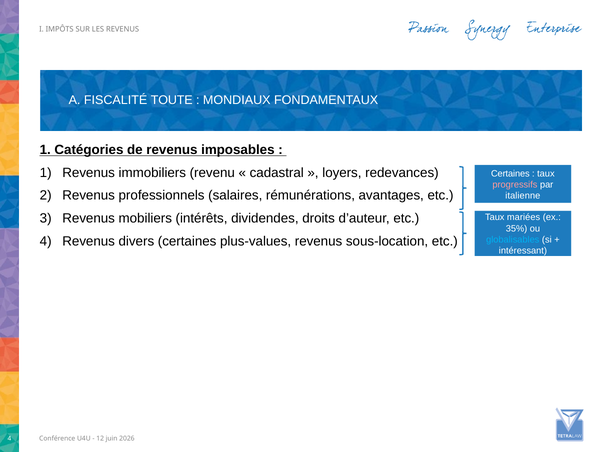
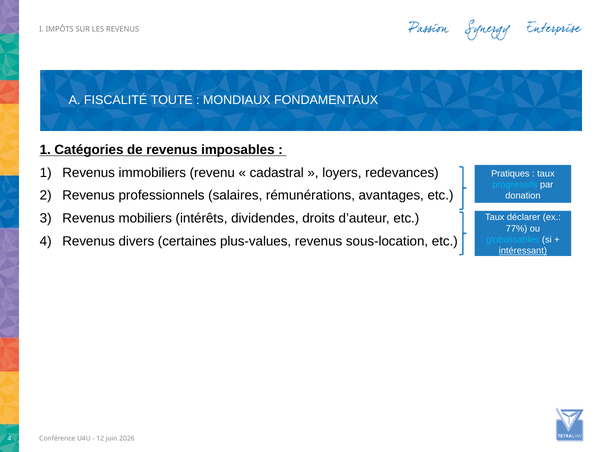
Certaines at (510, 173): Certaines -> Pratiques
progressifs colour: pink -> light blue
italienne: italienne -> donation
mariées: mariées -> déclarer
35%: 35% -> 77%
intéressant underline: none -> present
